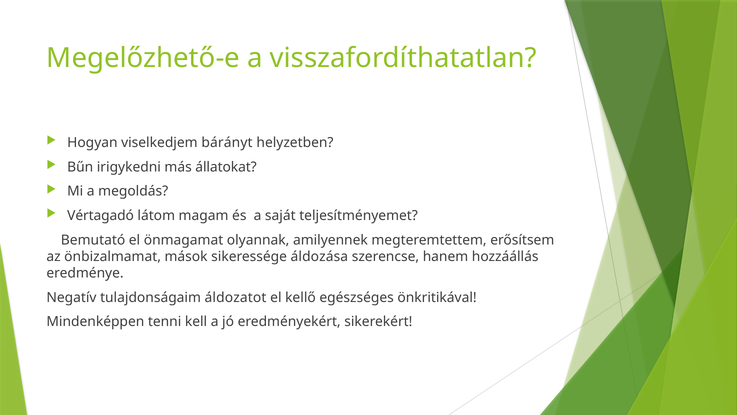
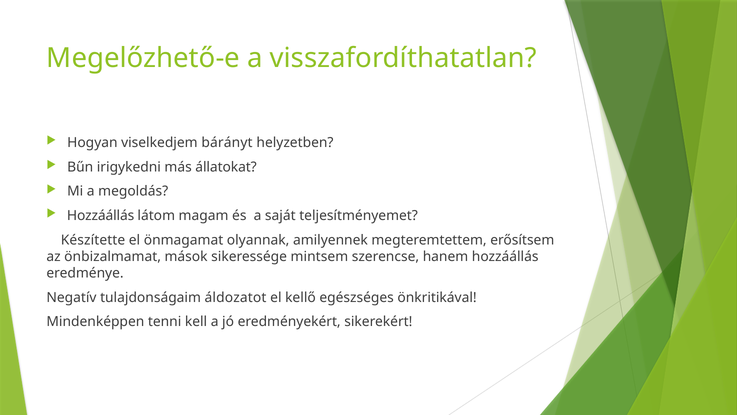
Vértagadó at (101, 215): Vértagadó -> Hozzáállás
Bemutató: Bemutató -> Készítette
áldozása: áldozása -> mintsem
